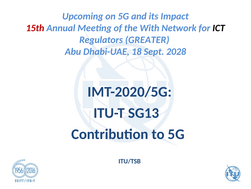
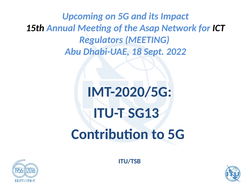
15th colour: red -> black
With: With -> Asap
Regulators GREATER: GREATER -> MEETING
2028: 2028 -> 2022
